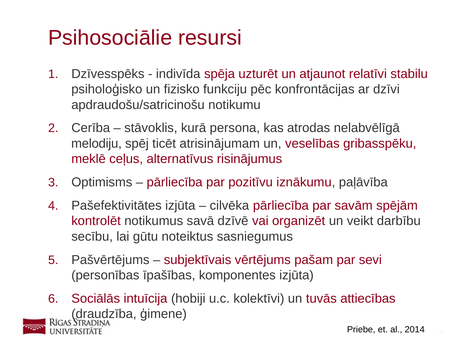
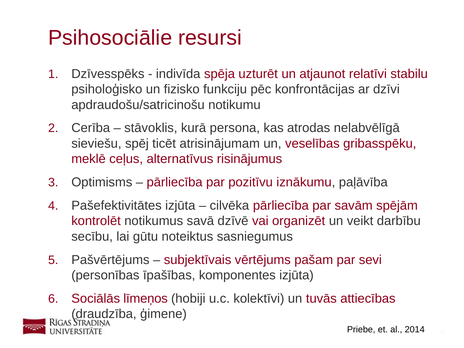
melodiju: melodiju -> sieviešu
intuīcija: intuīcija -> līmeņos
